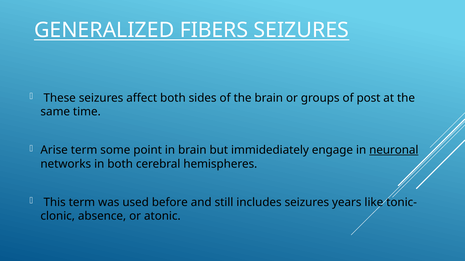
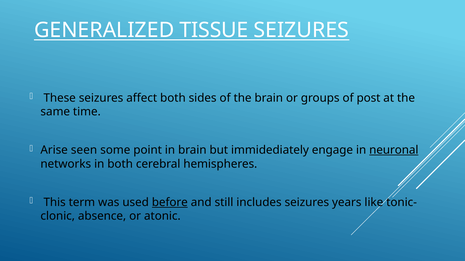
FIBERS: FIBERS -> TISSUE
Arise term: term -> seen
before underline: none -> present
